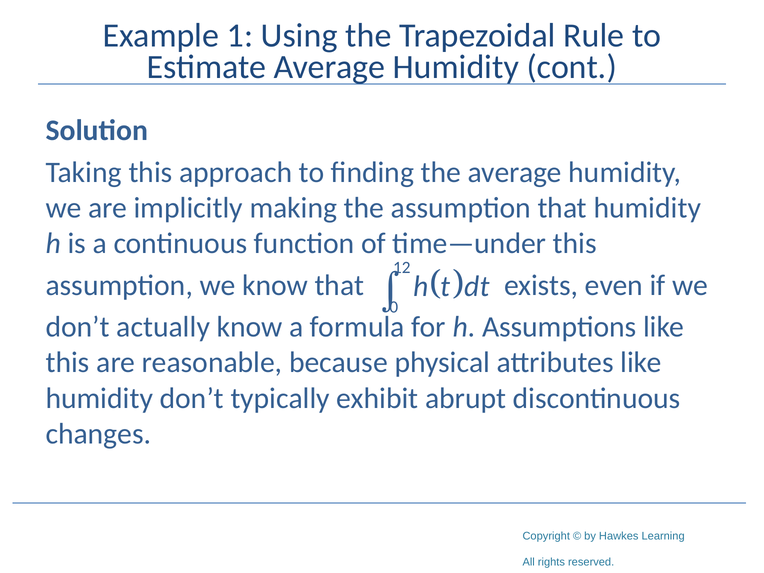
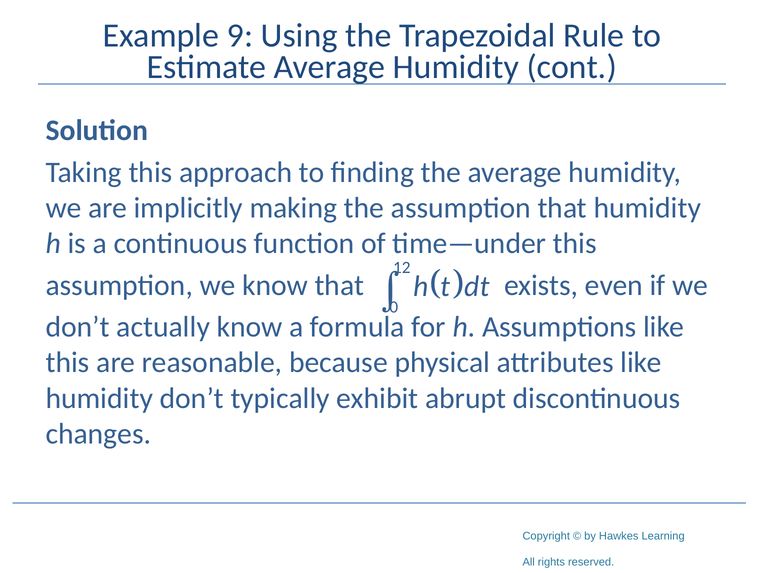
1: 1 -> 9
